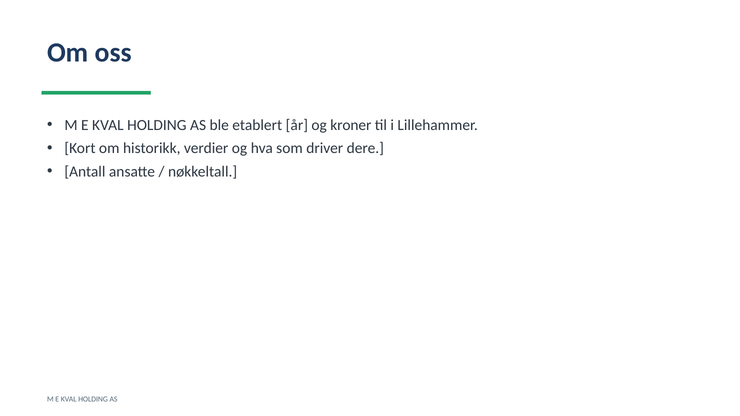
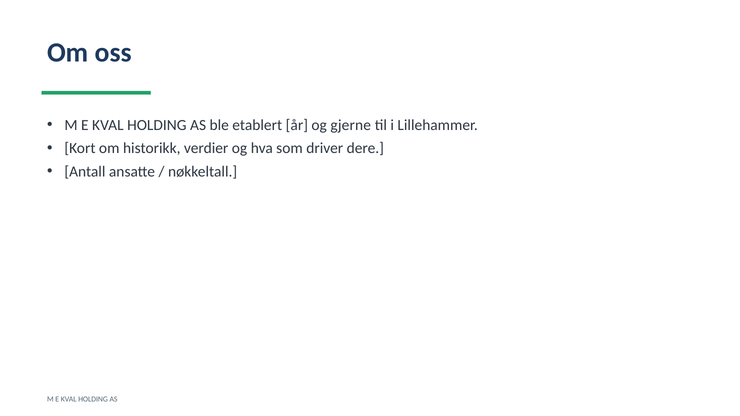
kroner: kroner -> gjerne
